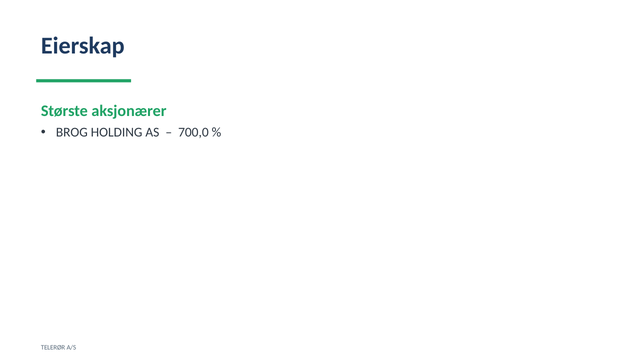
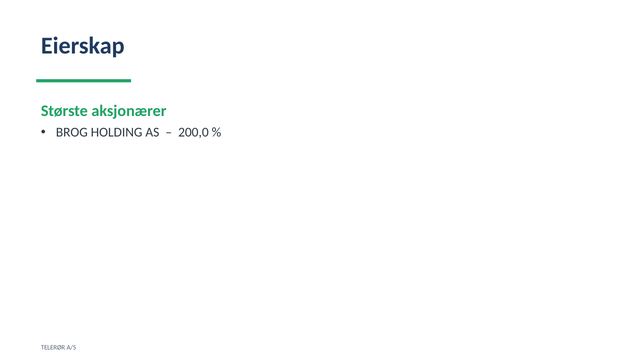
700,0: 700,0 -> 200,0
